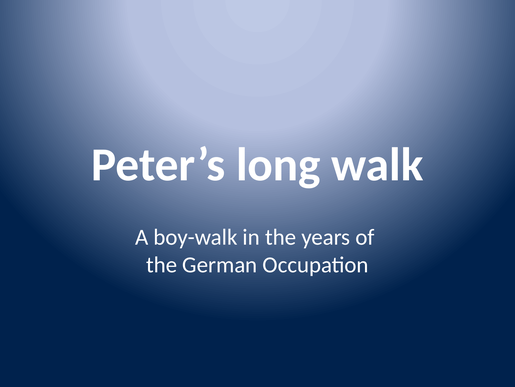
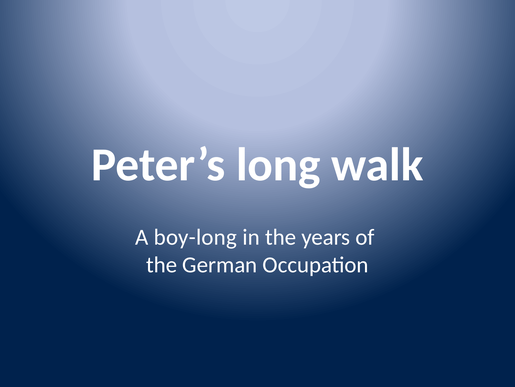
boy-walk: boy-walk -> boy-long
